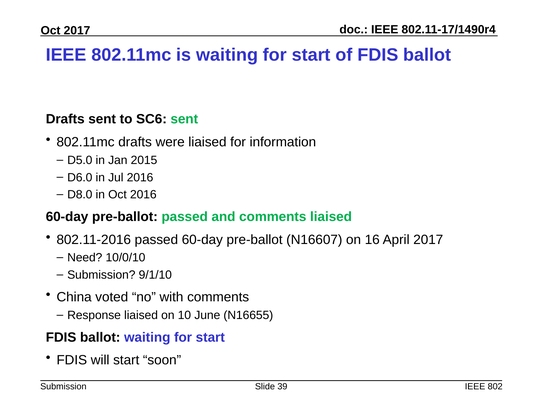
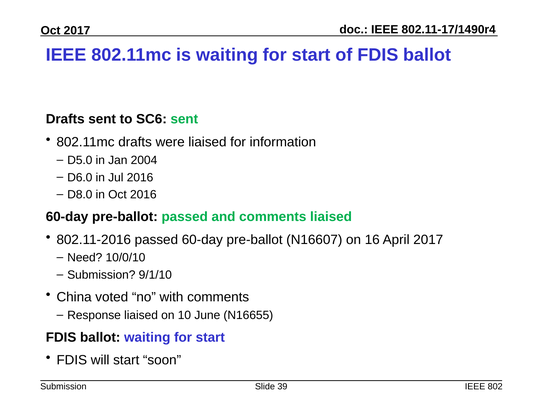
2015: 2015 -> 2004
